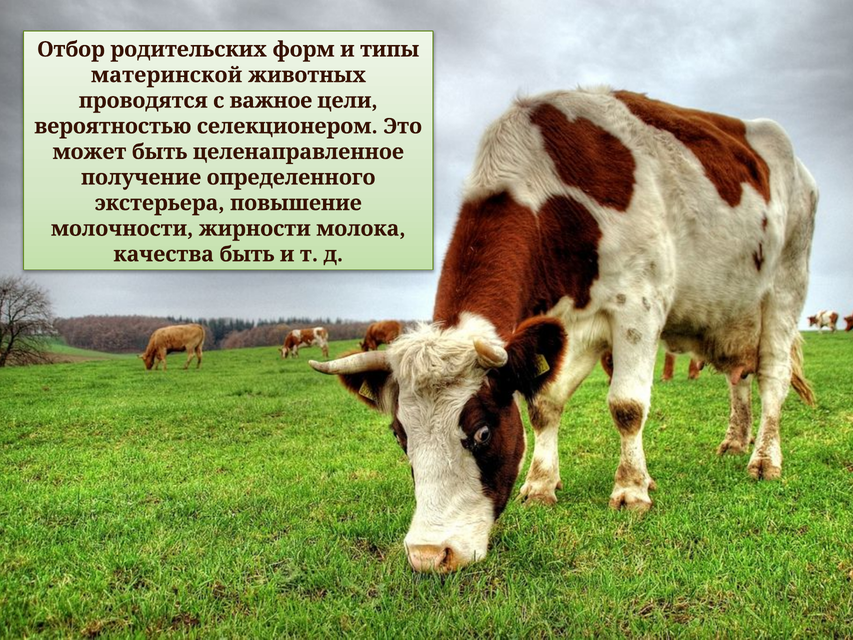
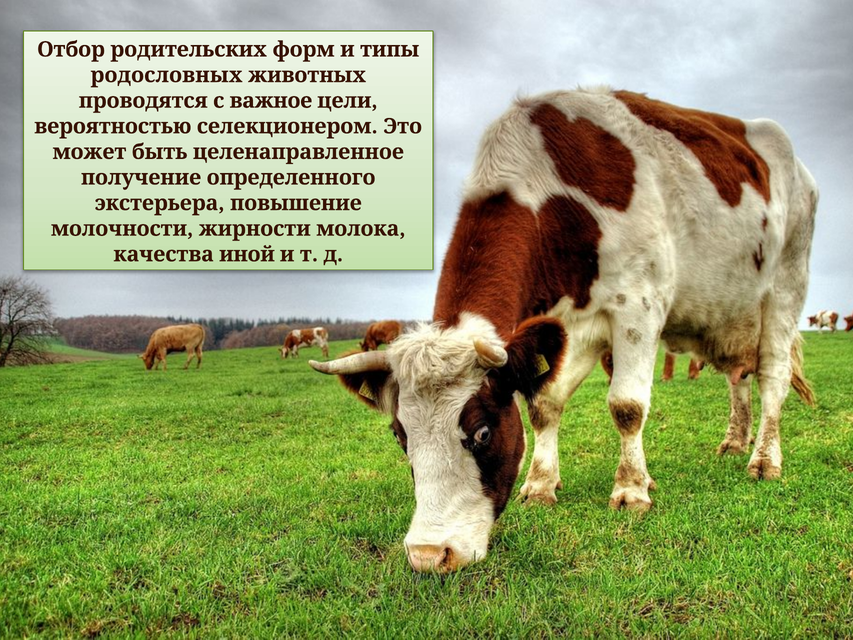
материнской: материнской -> родословных
качества быть: быть -> иной
